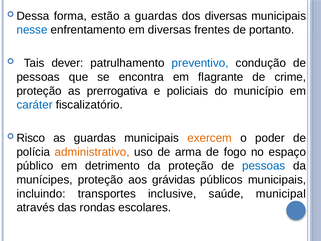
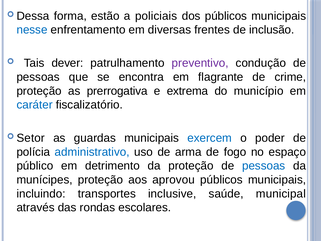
a guardas: guardas -> policiais
dos diversas: diversas -> públicos
portanto: portanto -> inclusão
preventivo colour: blue -> purple
policiais: policiais -> extrema
Risco: Risco -> Setor
exercem colour: orange -> blue
administrativo colour: orange -> blue
grávidas: grávidas -> aprovou
